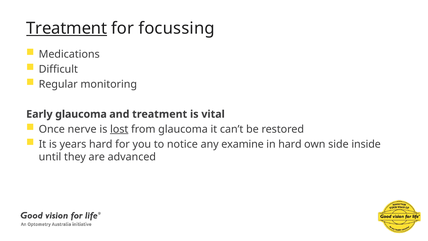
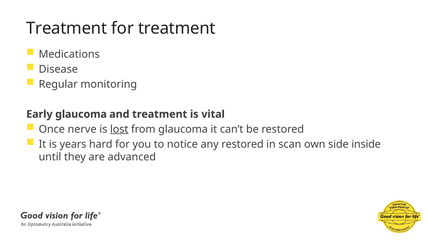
Treatment at (67, 28) underline: present -> none
for focussing: focussing -> treatment
Difficult: Difficult -> Disease
any examine: examine -> restored
in hard: hard -> scan
